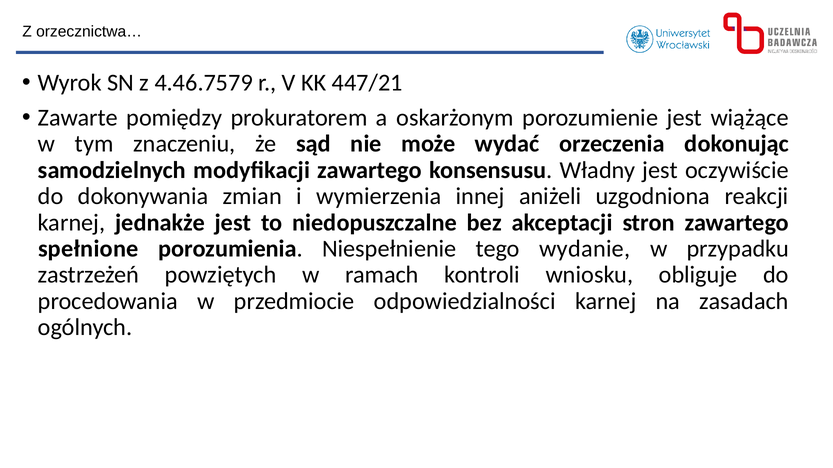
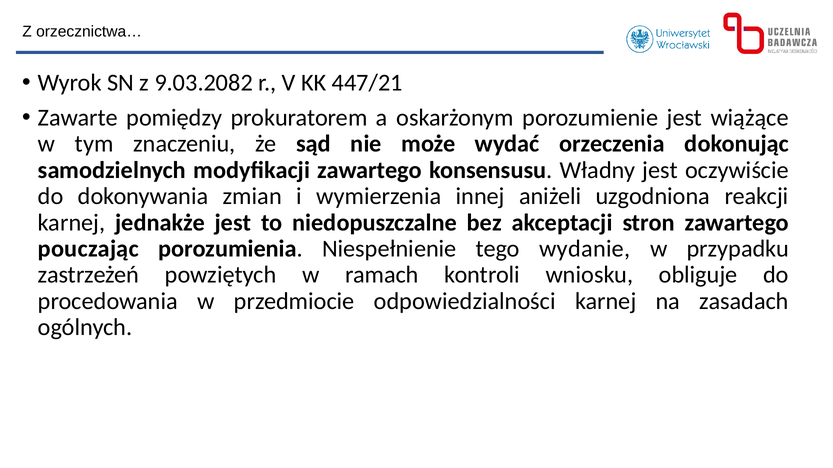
4.46.7579: 4.46.7579 -> 9.03.2082
spełnione: spełnione -> pouczając
